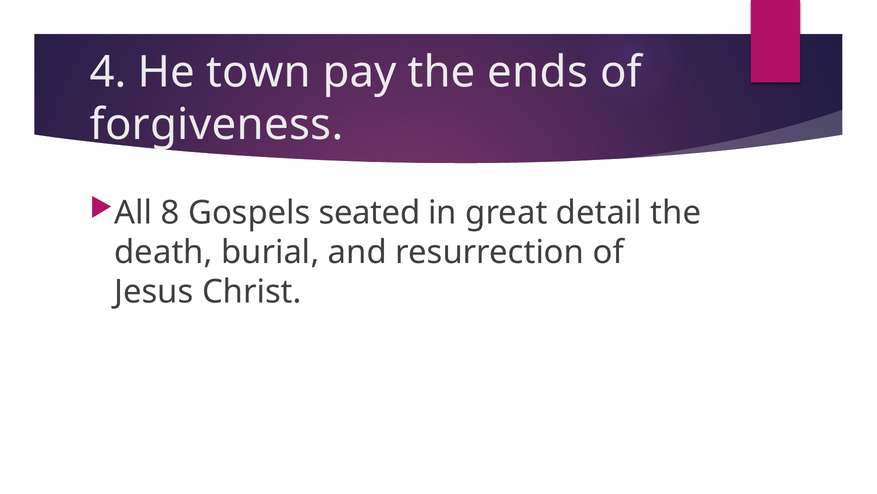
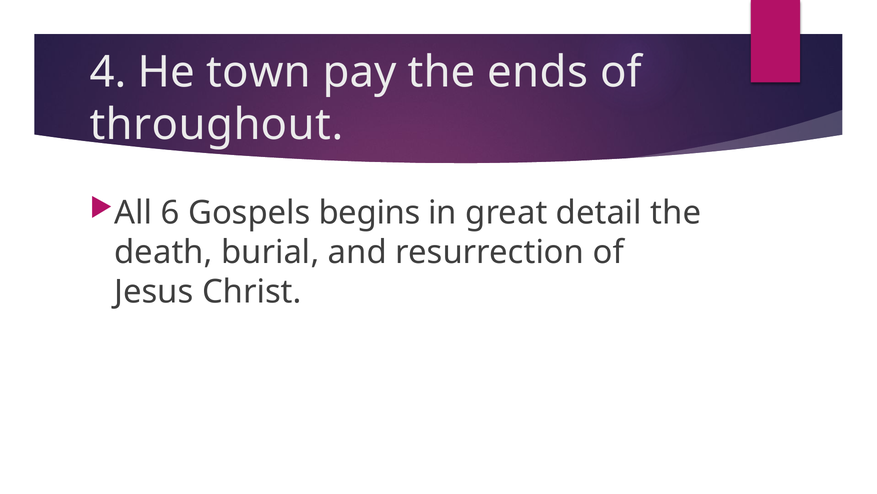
forgiveness: forgiveness -> throughout
8: 8 -> 6
seated: seated -> begins
